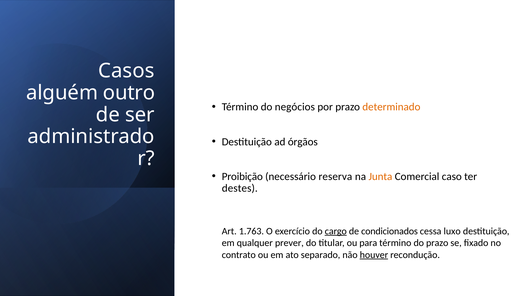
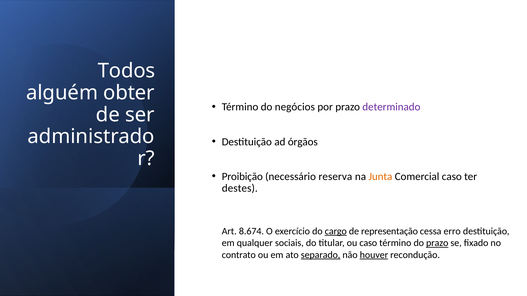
Casos: Casos -> Todos
outro: outro -> obter
determinado colour: orange -> purple
1.763: 1.763 -> 8.674
condicionados: condicionados -> representação
luxo: luxo -> erro
prever: prever -> sociais
ou para: para -> caso
prazo at (437, 243) underline: none -> present
separado underline: none -> present
